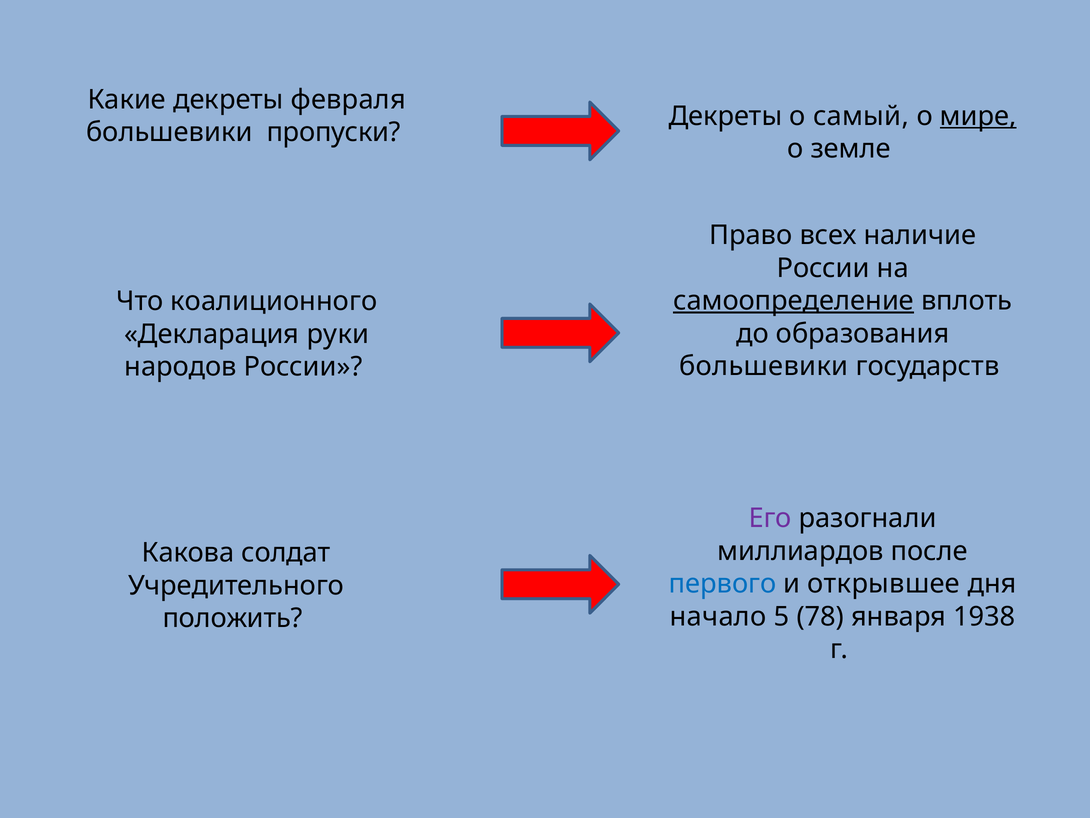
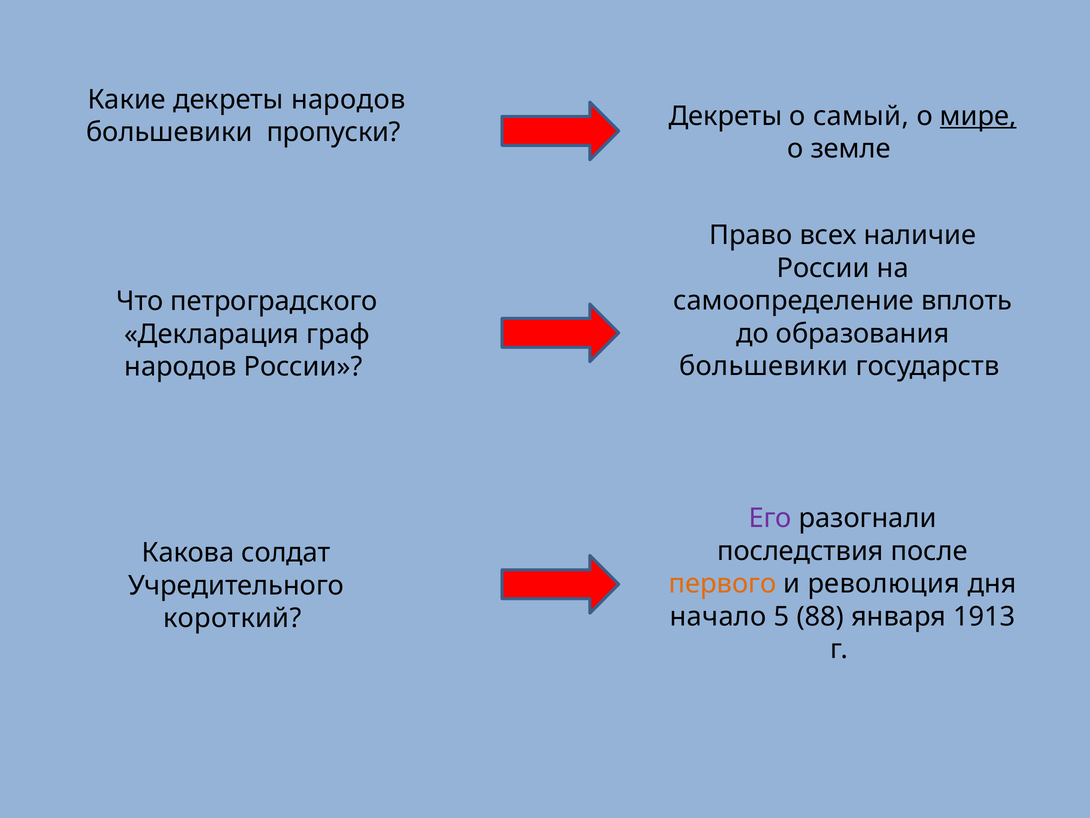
декреты февраля: февраля -> народов
самоопределение underline: present -> none
коалиционного: коалиционного -> петроградского
руки: руки -> граф
миллиардов: миллиардов -> последствия
первого colour: blue -> orange
открывшее: открывшее -> революция
78: 78 -> 88
1938: 1938 -> 1913
положить: положить -> короткий
